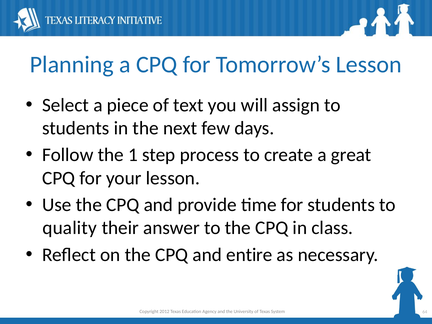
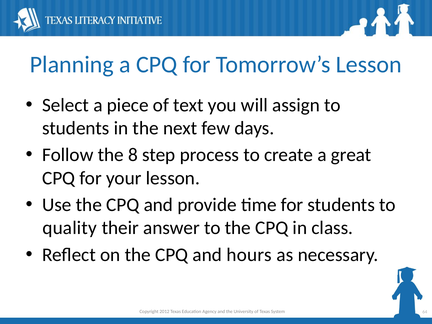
1: 1 -> 8
entire: entire -> hours
